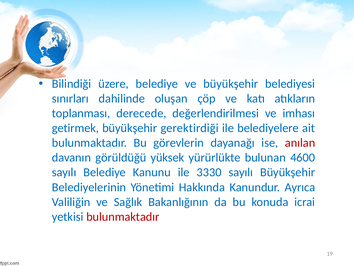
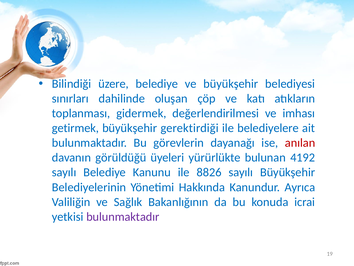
derecede: derecede -> gidermek
yüksek: yüksek -> üyeleri
4600: 4600 -> 4192
3330: 3330 -> 8826
bulunmaktadır at (123, 216) colour: red -> purple
